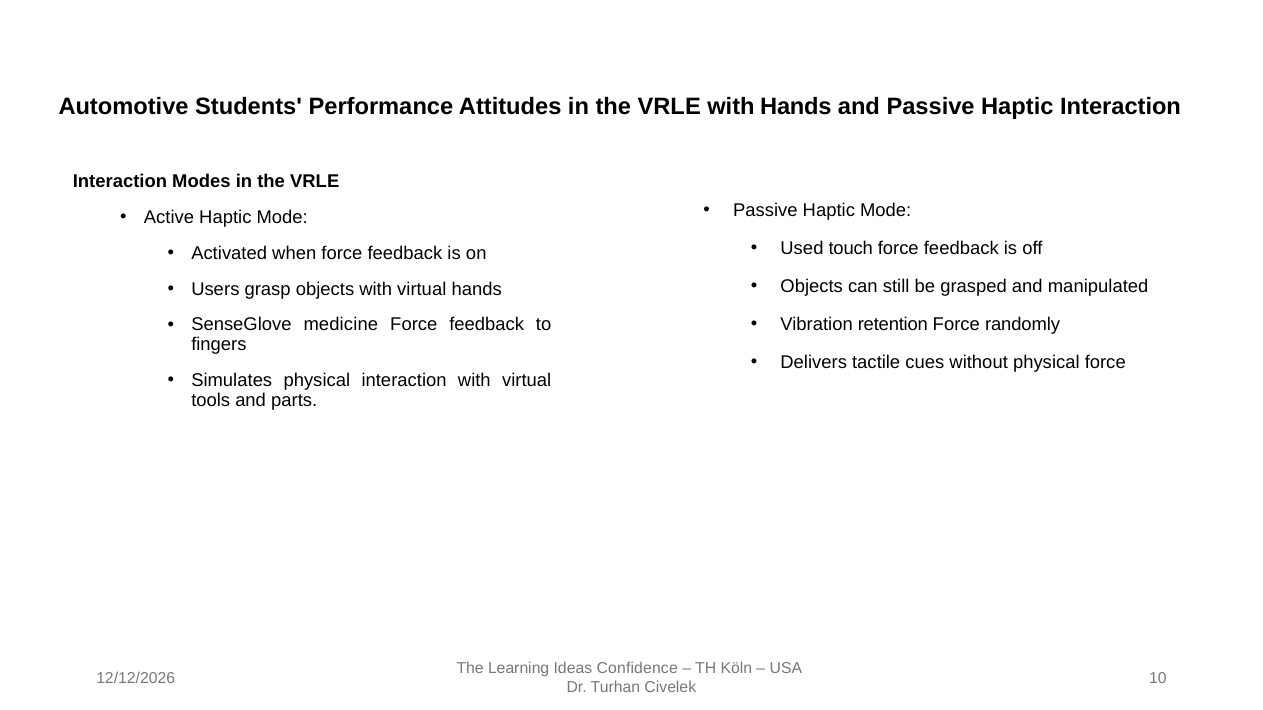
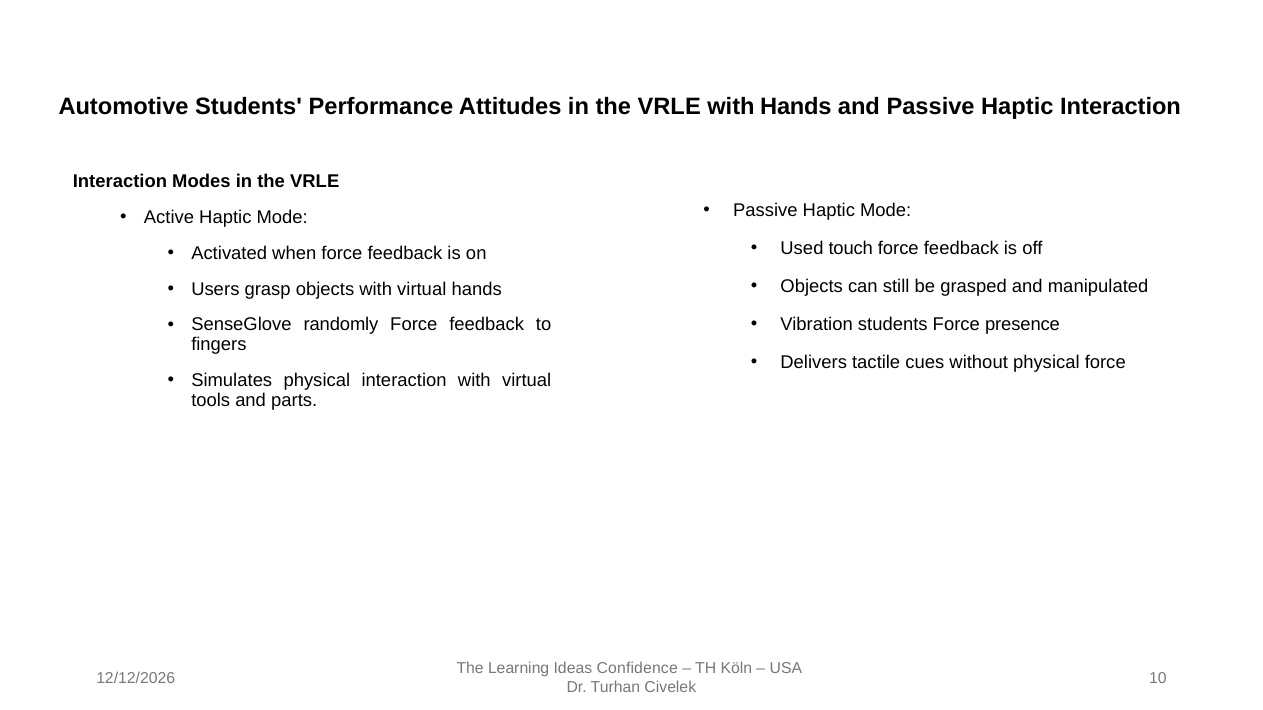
Vibration retention: retention -> students
randomly: randomly -> presence
medicine: medicine -> randomly
